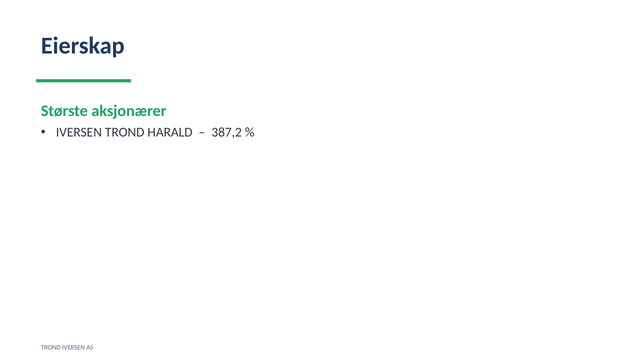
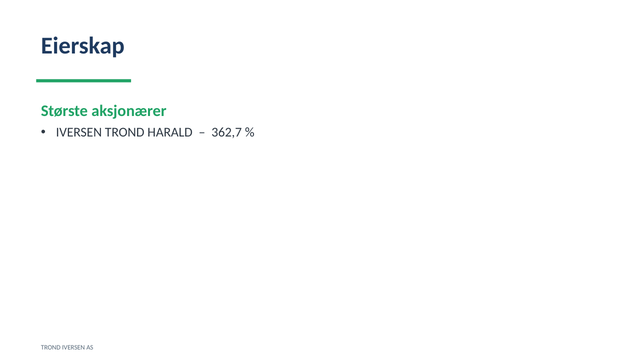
387,2: 387,2 -> 362,7
